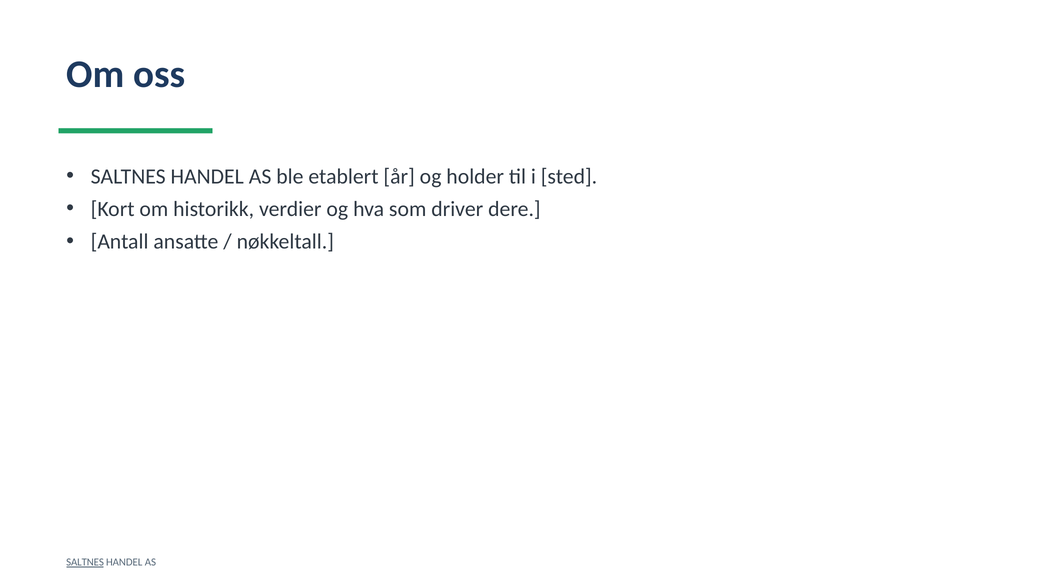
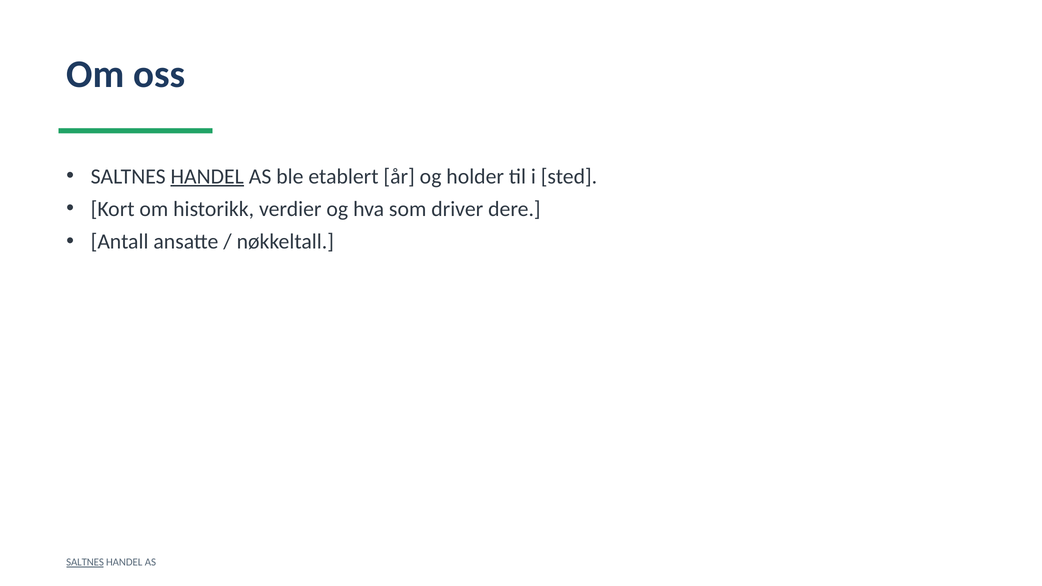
HANDEL at (207, 176) underline: none -> present
